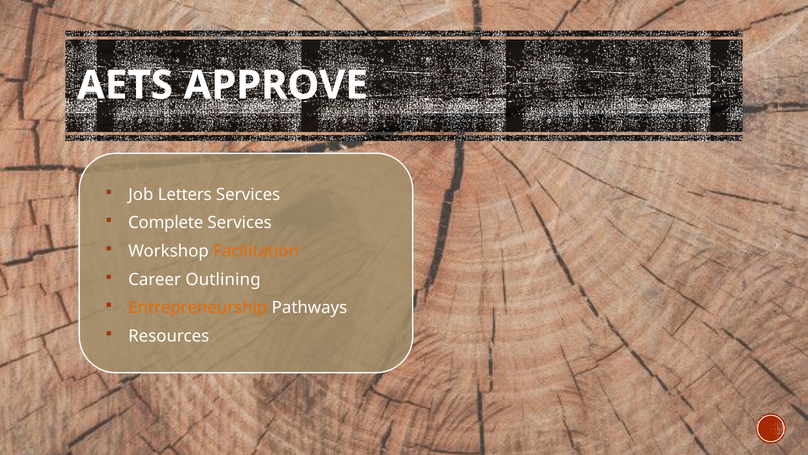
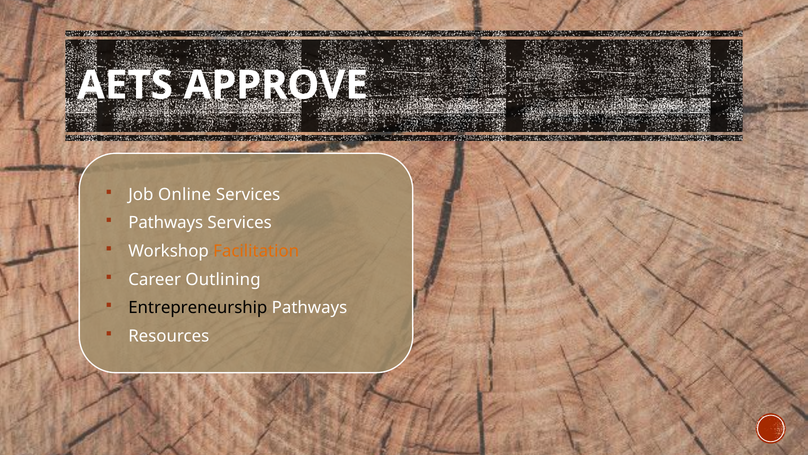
Letters: Letters -> Online
Complete at (166, 223): Complete -> Pathways
Entrepreneurship colour: orange -> black
